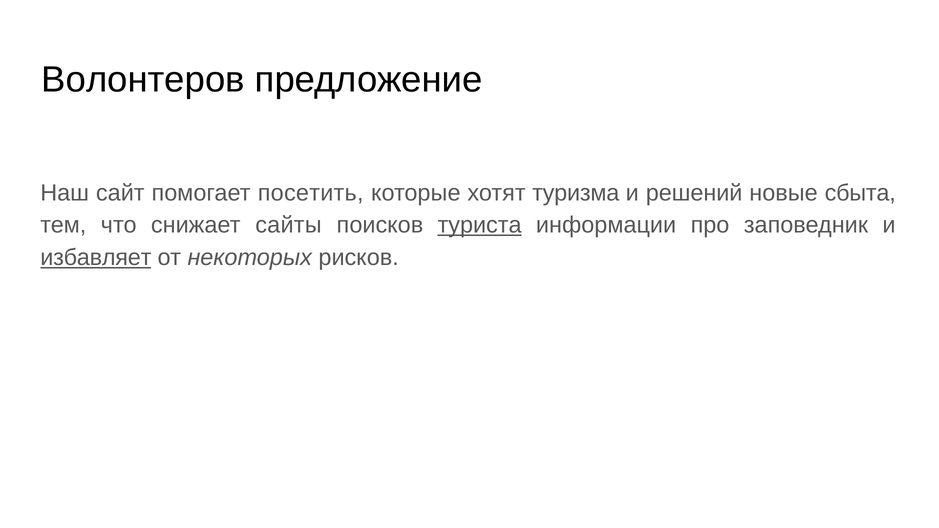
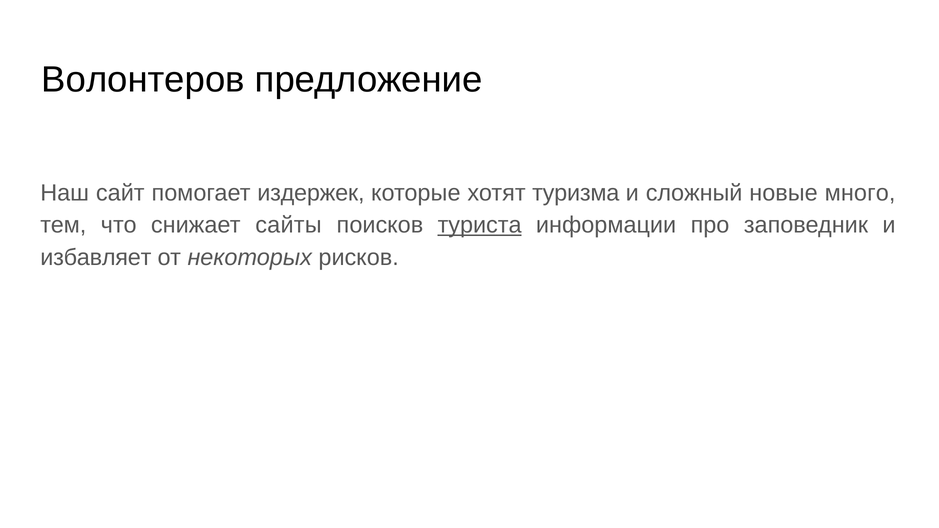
посетить: посетить -> издержек
решений: решений -> сложный
сбыта: сбыта -> много
избавляет underline: present -> none
